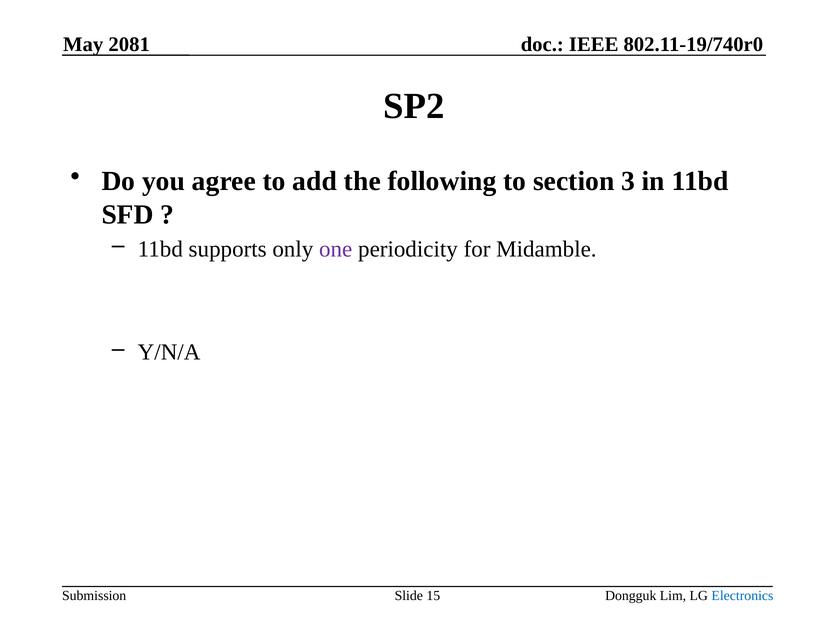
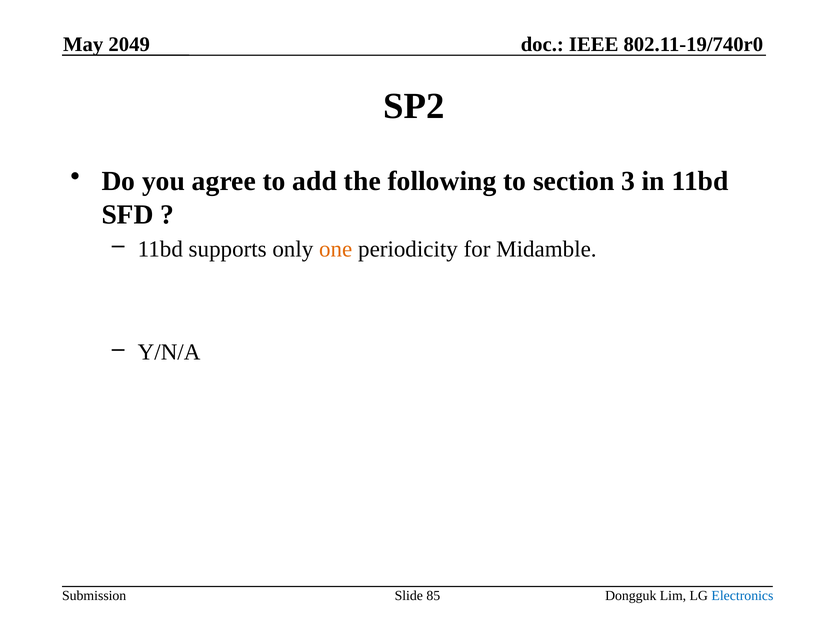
2081: 2081 -> 2049
one colour: purple -> orange
15: 15 -> 85
